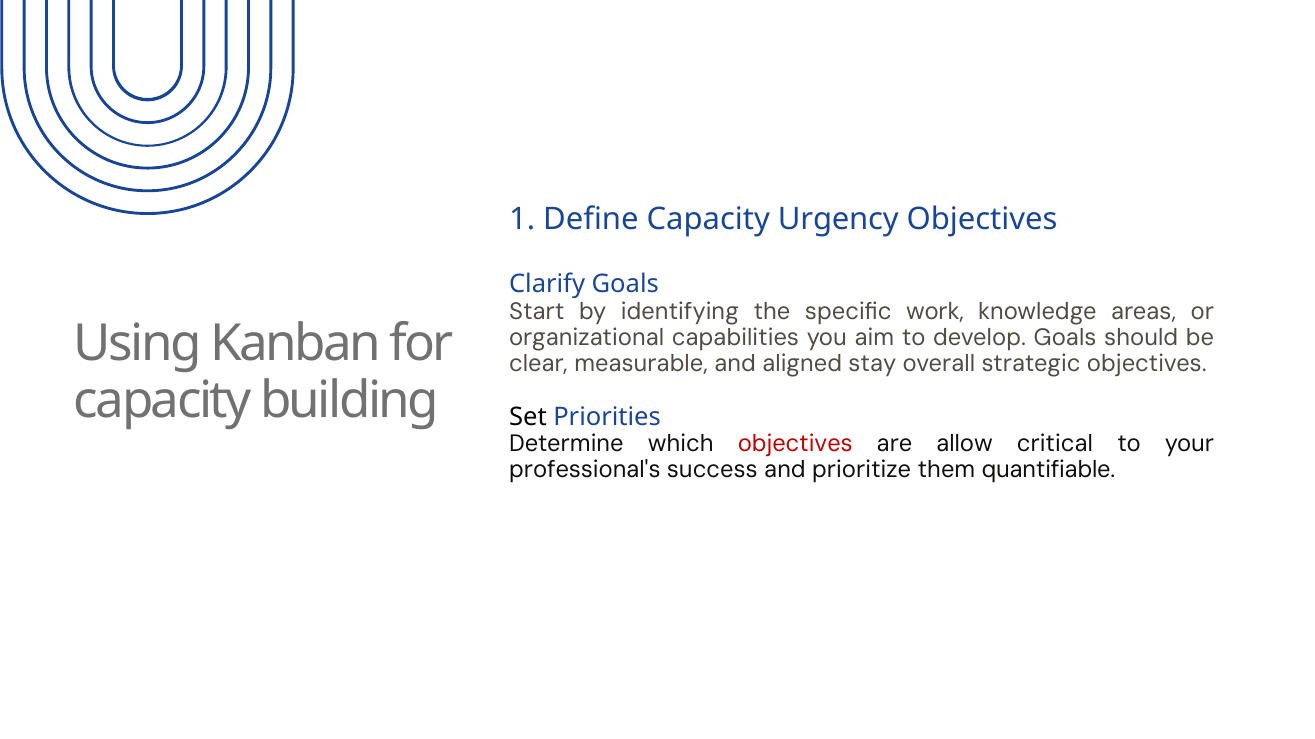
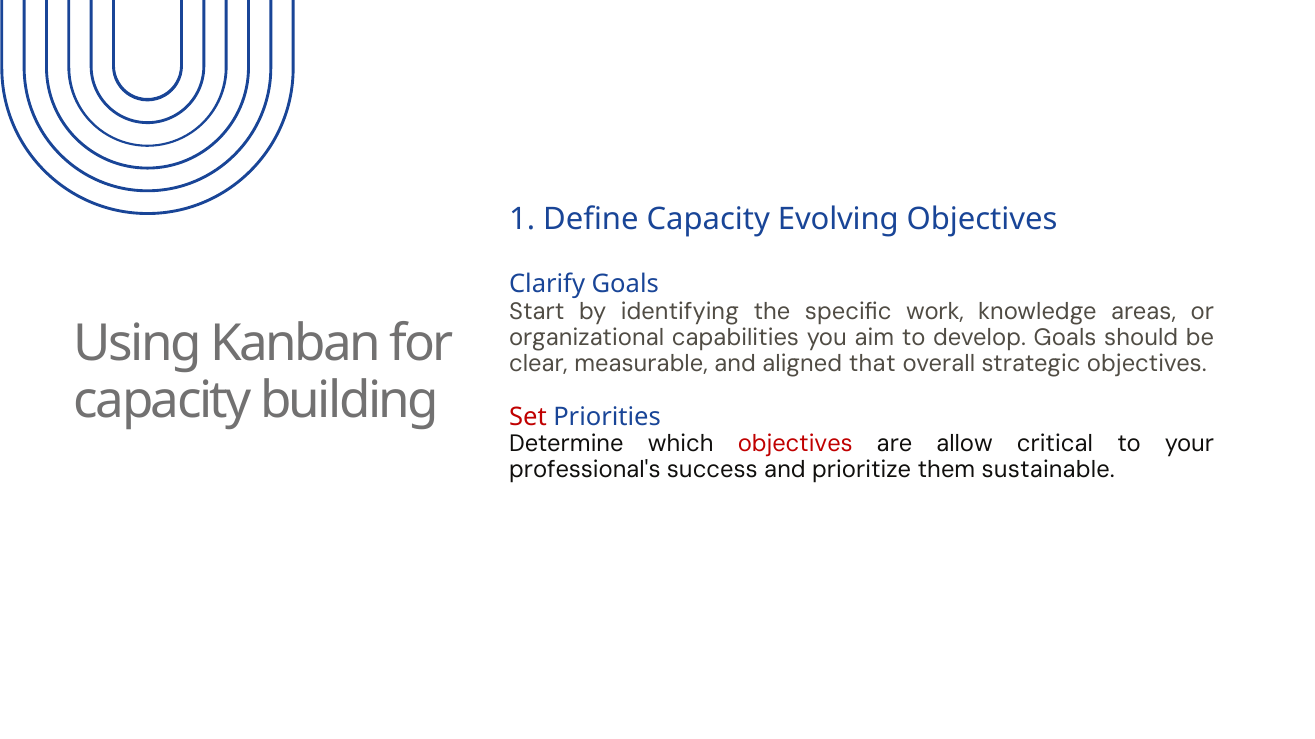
Urgency: Urgency -> Evolving
stay: stay -> that
Set colour: black -> red
quantifiable: quantifiable -> sustainable
